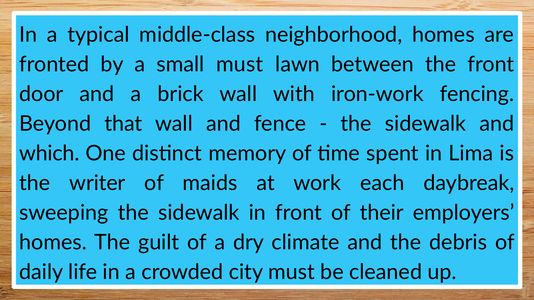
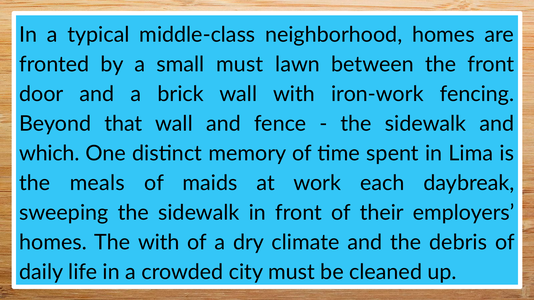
writer: writer -> meals
The guilt: guilt -> with
